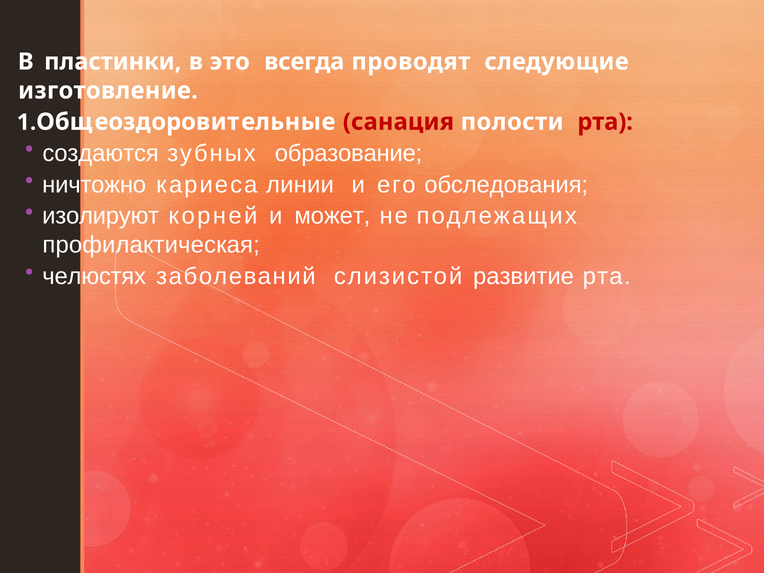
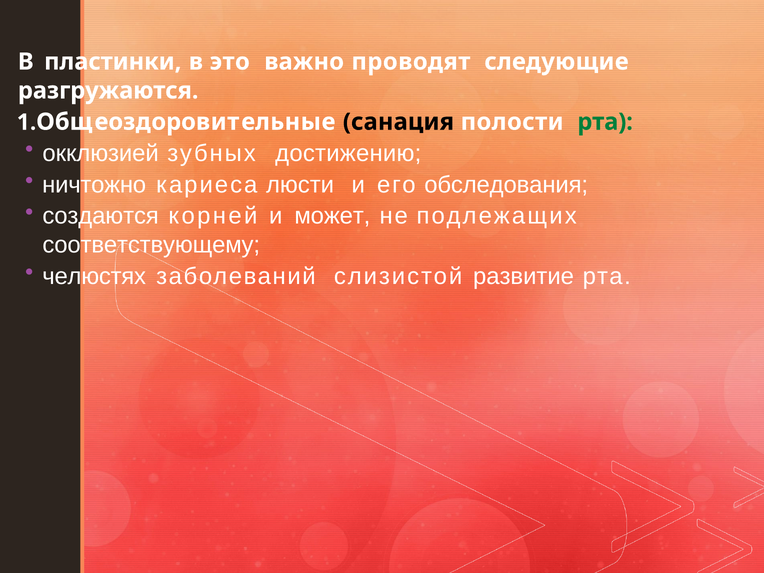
всегда: всегда -> важно
изготовление: изготовление -> разгружаются
санация colour: red -> black
рта at (605, 122) colour: red -> green
создаются: создаются -> окклюзией
образование: образование -> достижению
линии: линии -> люсти
изолируют: изолируют -> создаются
профилактическая: профилактическая -> соответствующему
